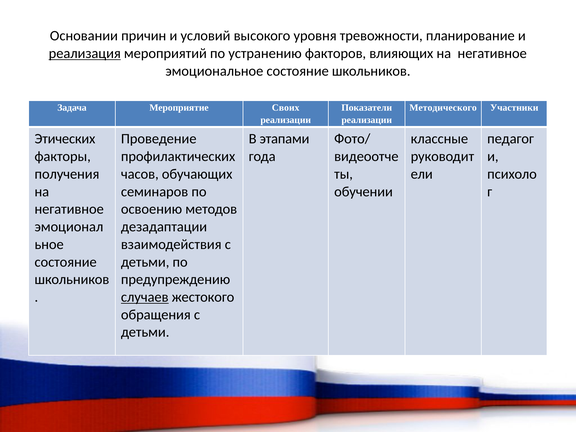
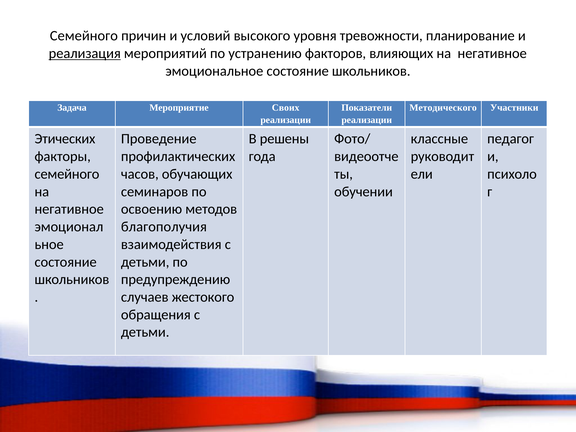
Основании at (84, 36): Основании -> Семейного
этапами: этапами -> решены
получения at (67, 174): получения -> семейного
дезадаптации: дезадаптации -> благополучия
случаев underline: present -> none
